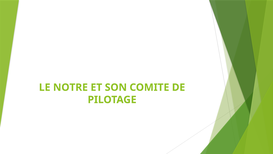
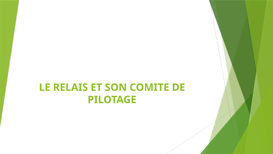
NOTRE: NOTRE -> RELAIS
